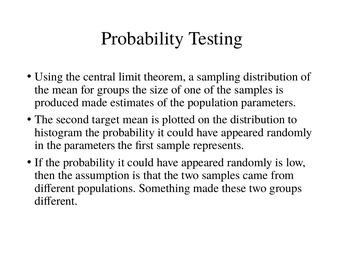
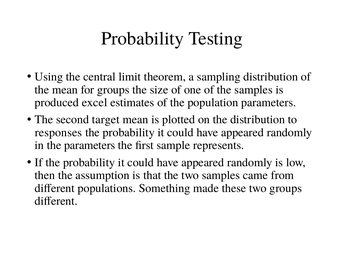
produced made: made -> excel
histogram: histogram -> responses
